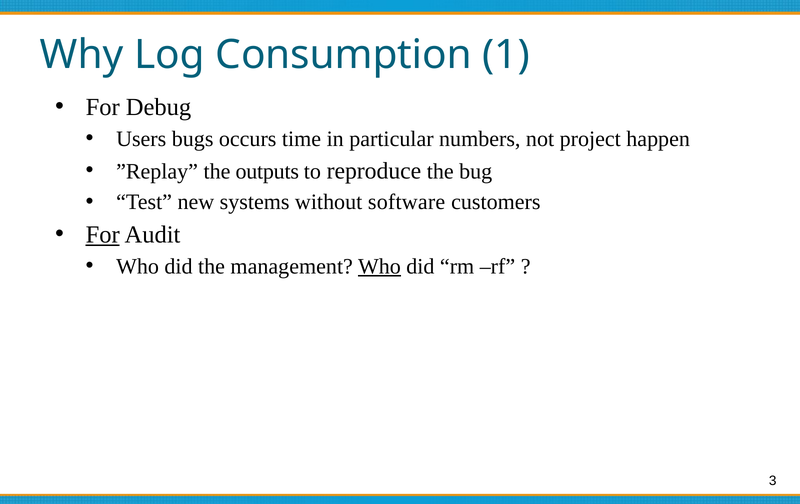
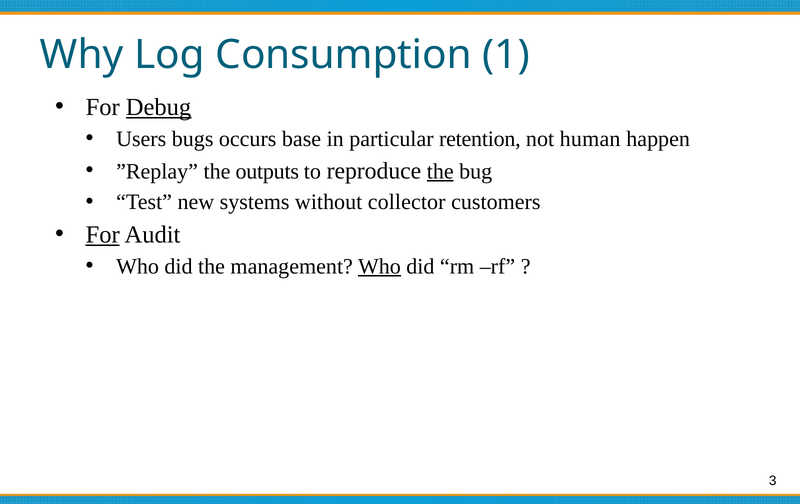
Debug underline: none -> present
time: time -> base
numbers: numbers -> retention
project: project -> human
the at (440, 171) underline: none -> present
software: software -> collector
